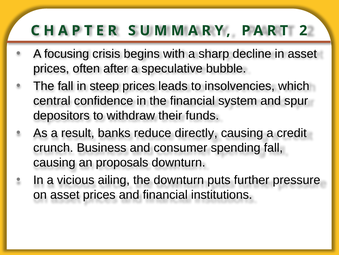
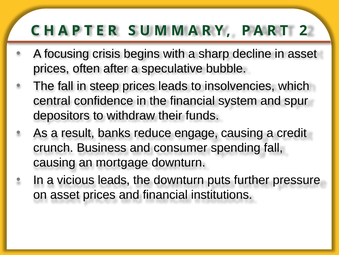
directly: directly -> engage
proposals: proposals -> mortgage
vicious ailing: ailing -> leads
